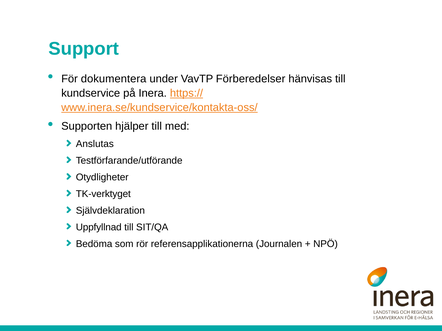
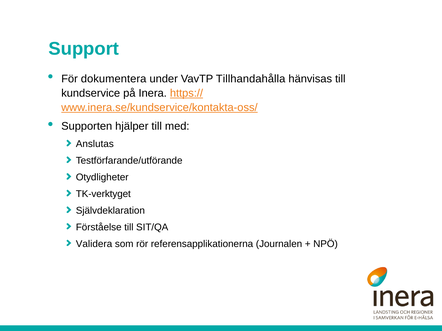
Förberedelser: Förberedelser -> Tillhandahålla
Uppfyllnad: Uppfyllnad -> Förståelse
Bedöma: Bedöma -> Validera
